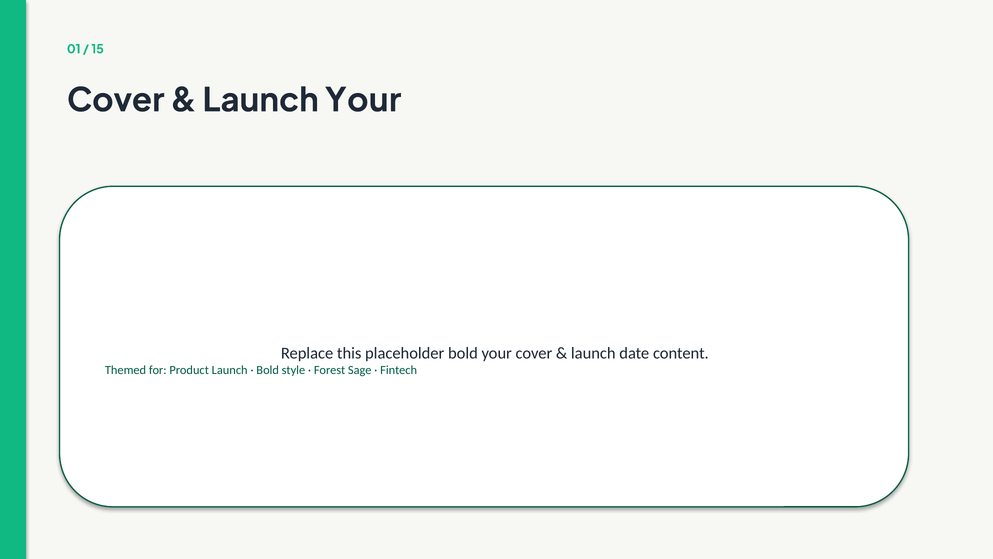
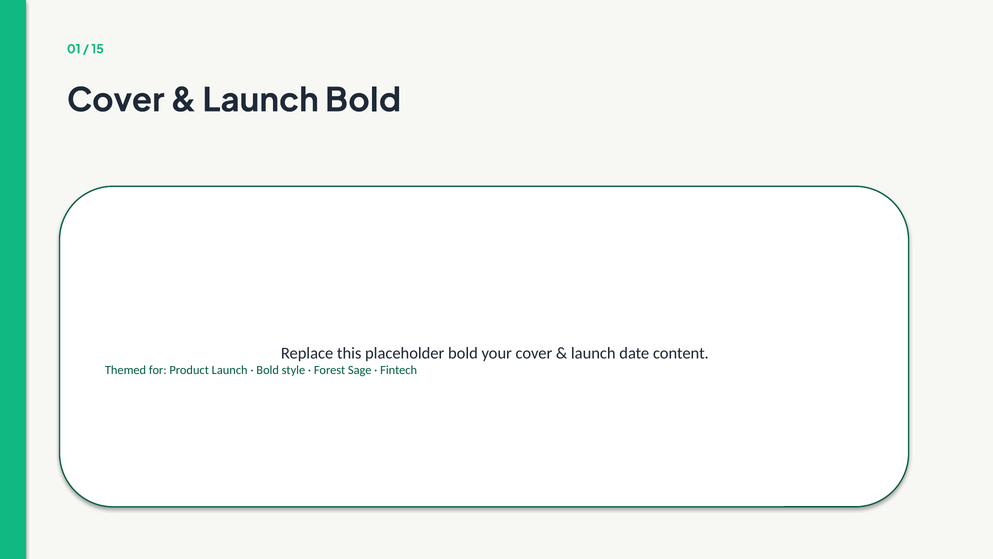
Launch Your: Your -> Bold
